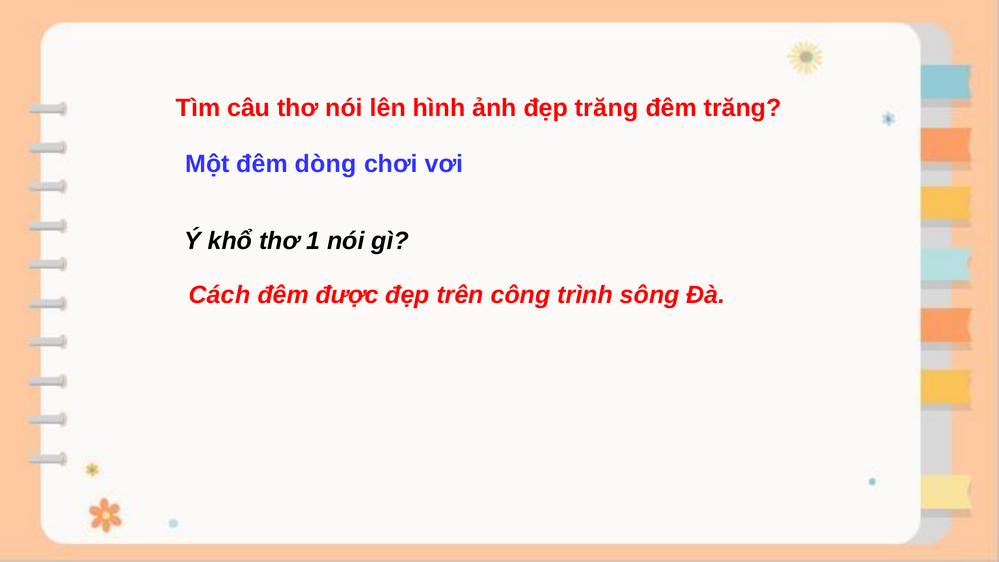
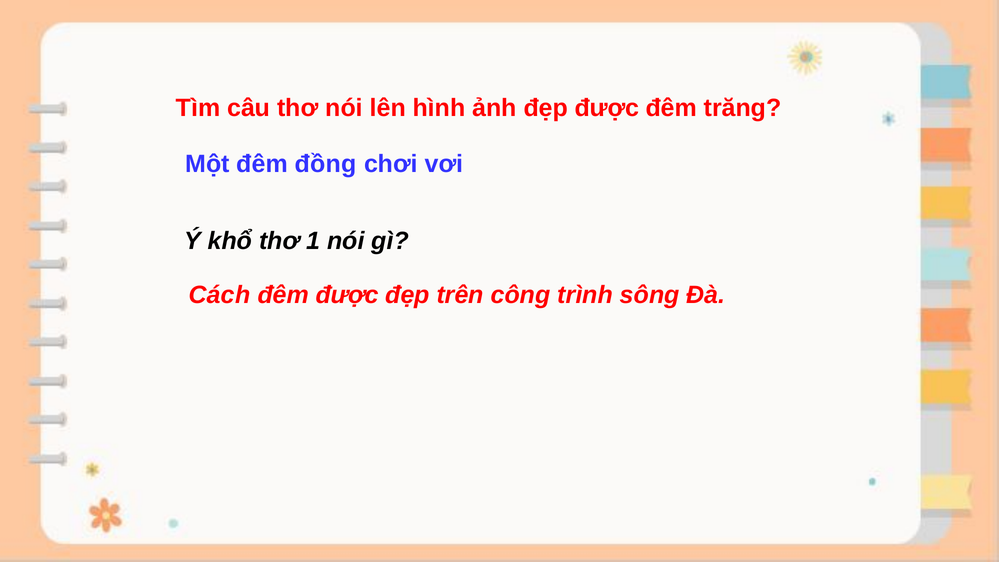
đẹp trăng: trăng -> được
dòng: dòng -> đồng
